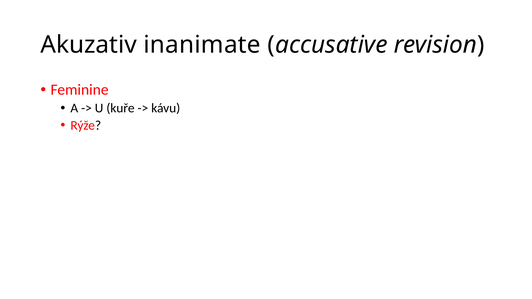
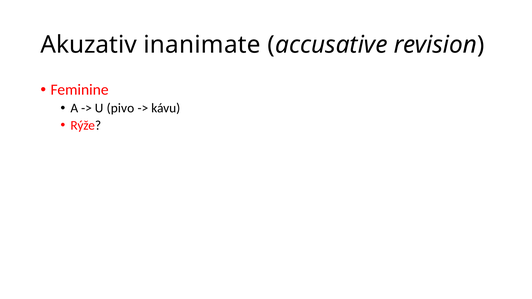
kuře: kuře -> pivo
